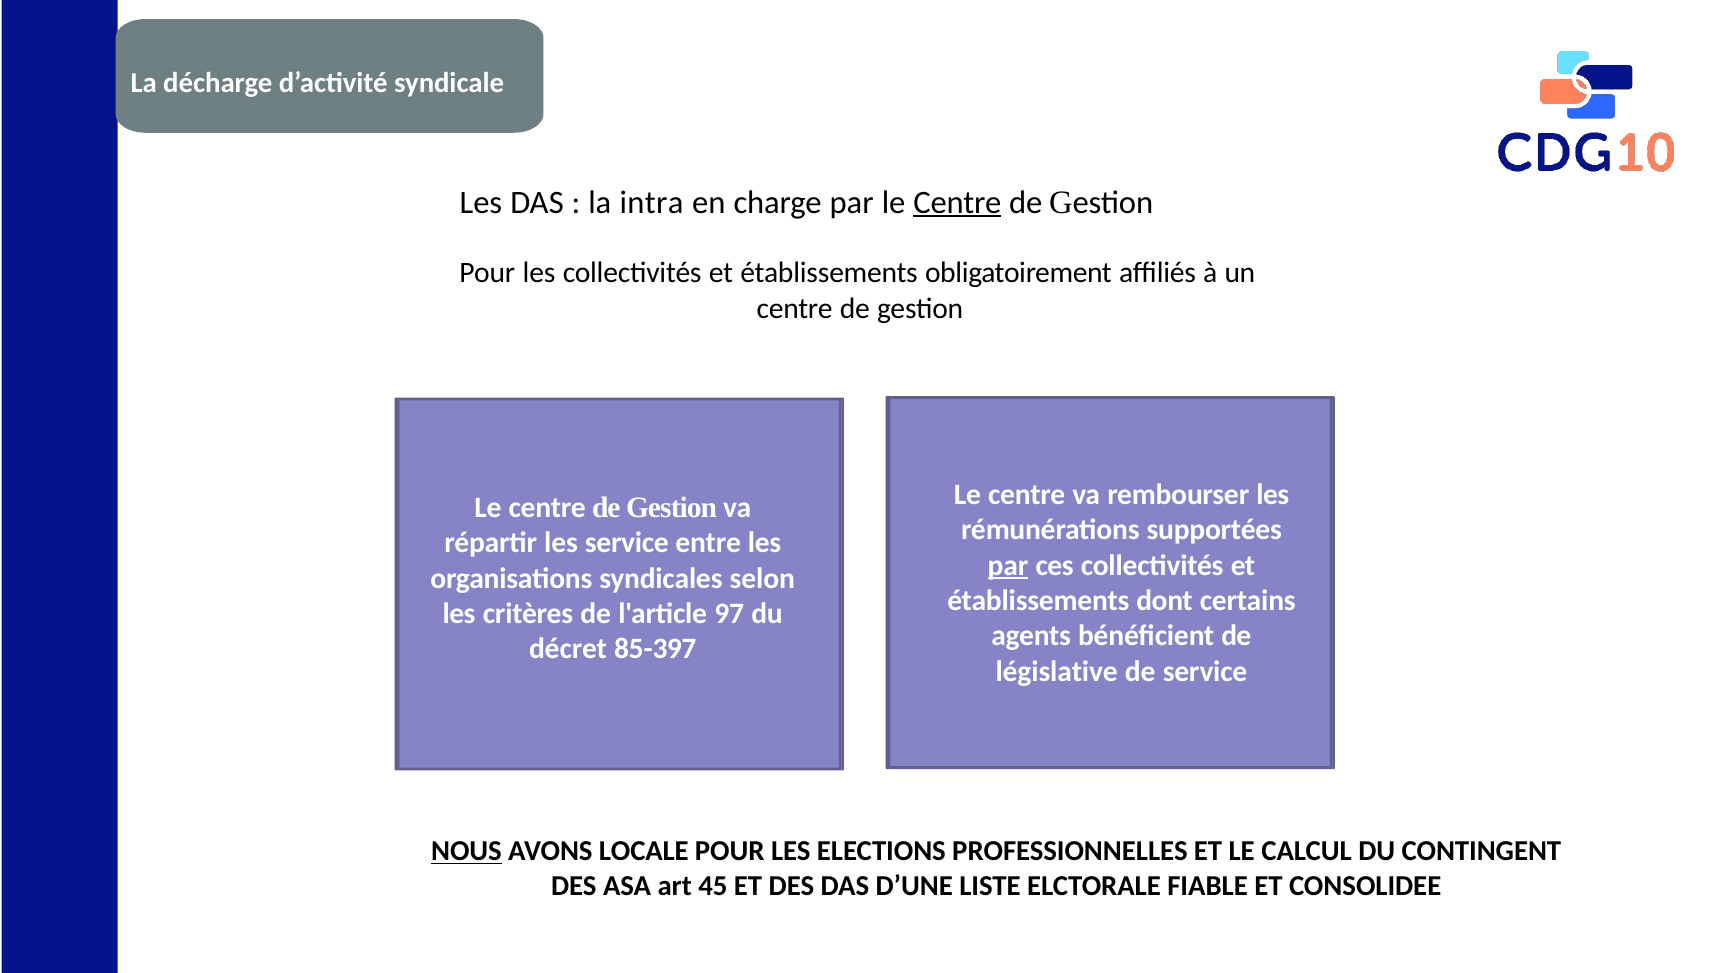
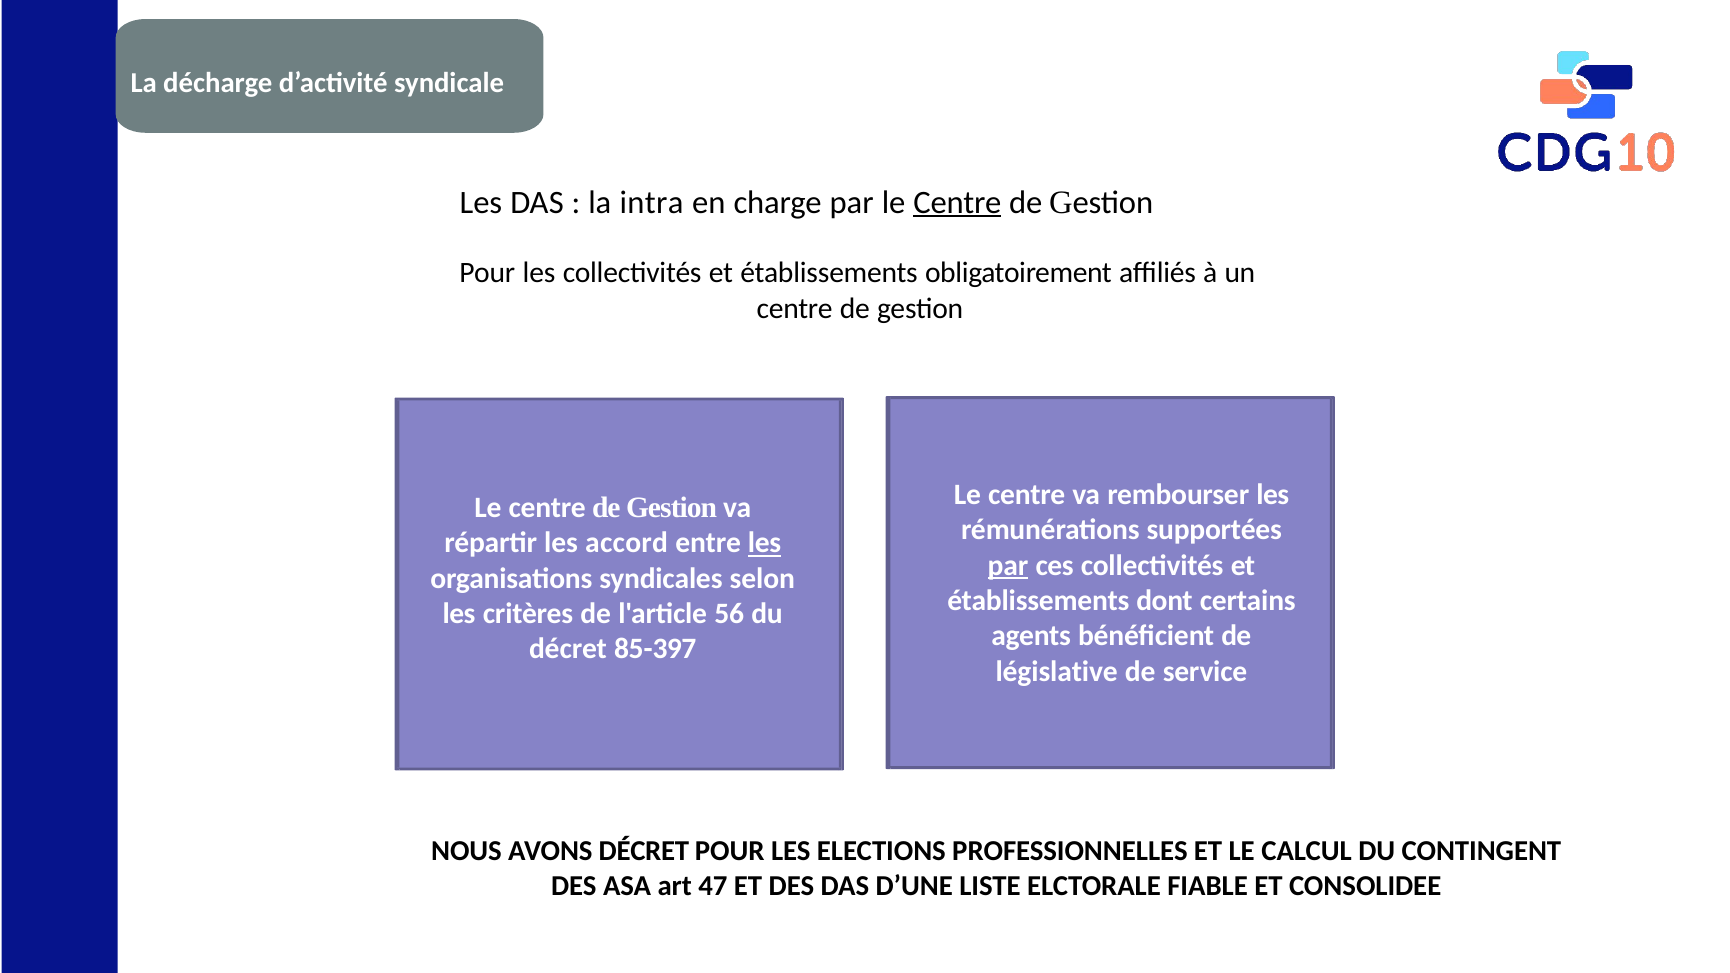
les service: service -> accord
les at (765, 543) underline: none -> present
97: 97 -> 56
NOUS underline: present -> none
AVONS LOCALE: LOCALE -> DÉCRET
45: 45 -> 47
